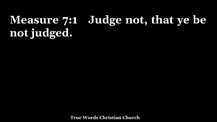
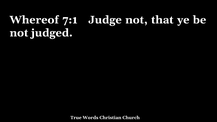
Measure: Measure -> Whereof
